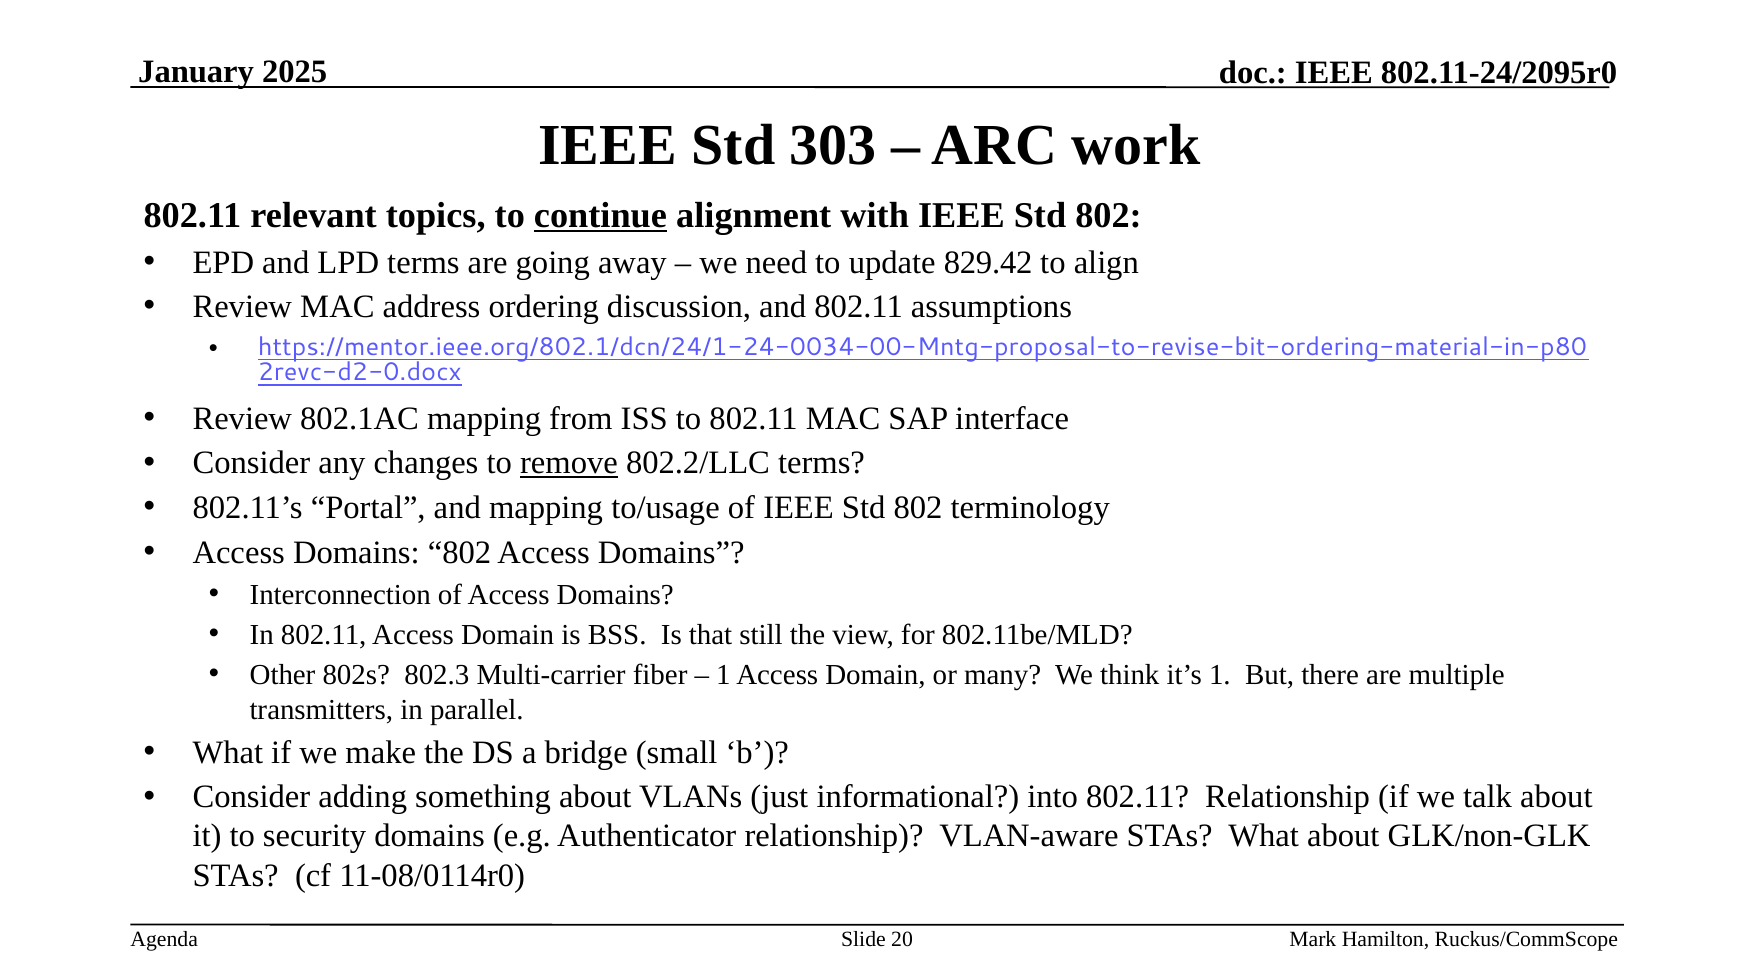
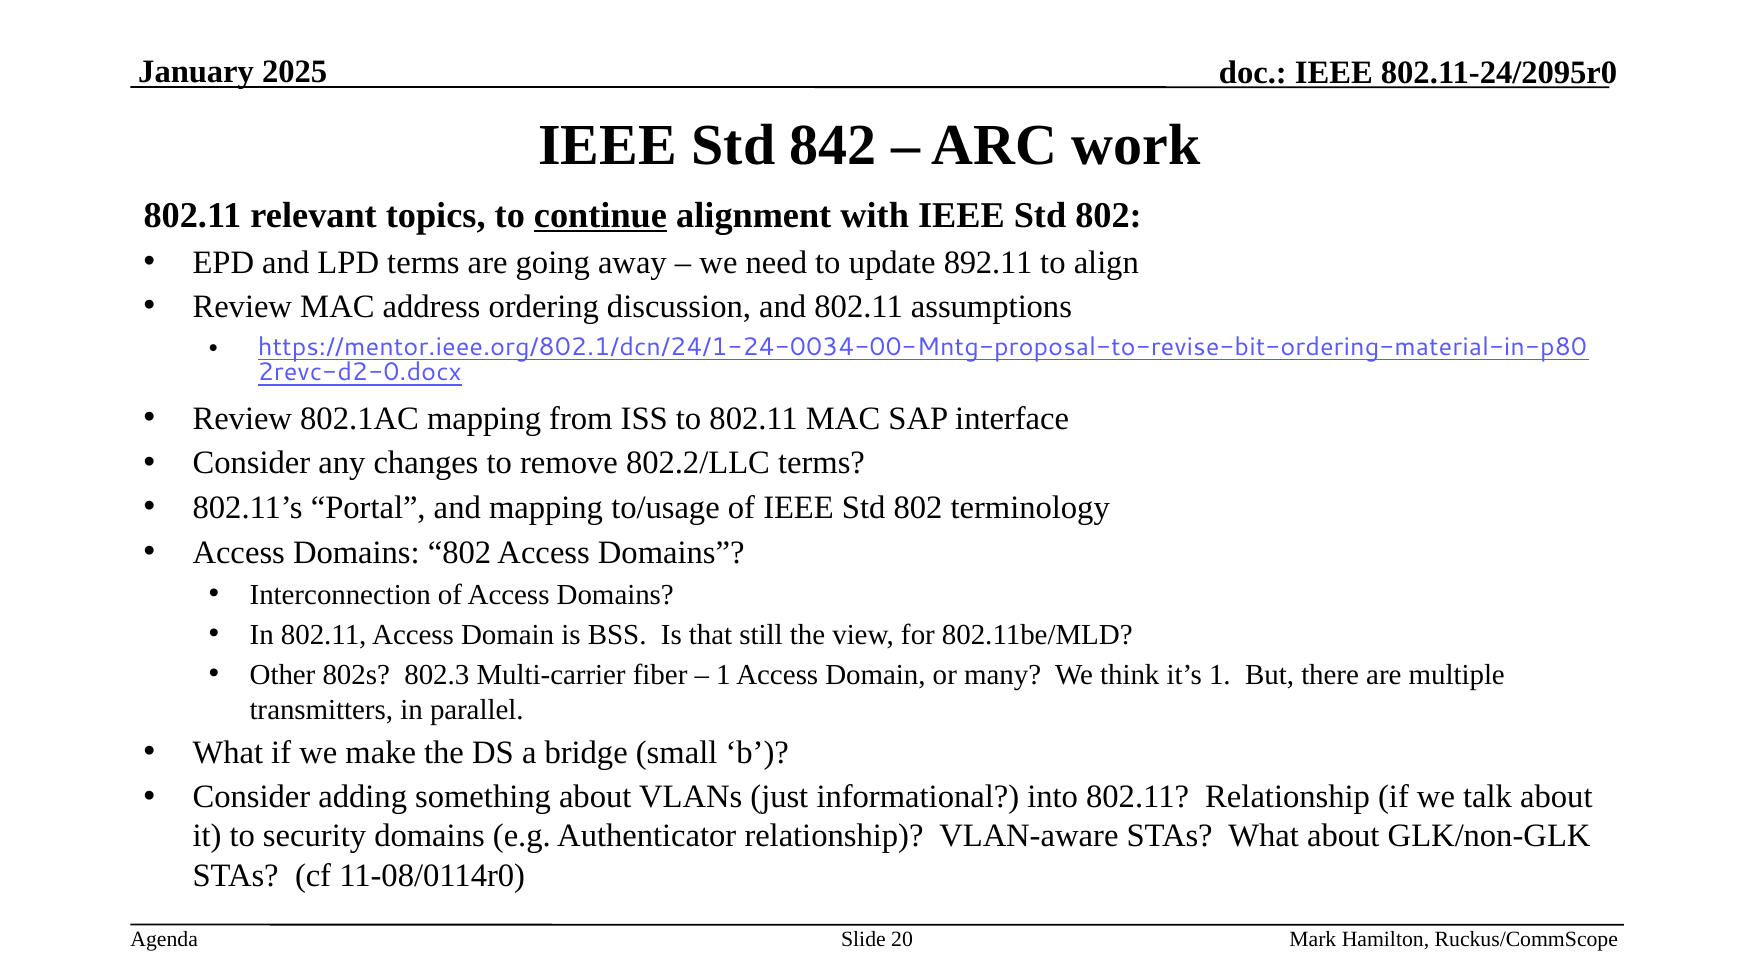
303: 303 -> 842
829.42: 829.42 -> 892.11
remove underline: present -> none
